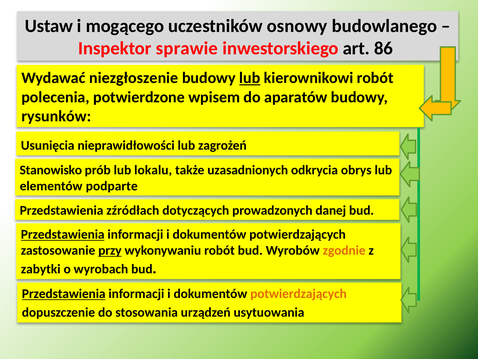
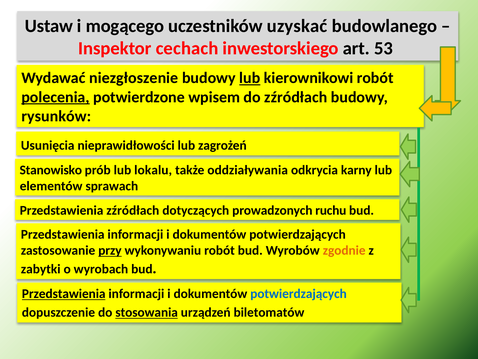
osnowy: osnowy -> uzyskać
sprawie: sprawie -> cechach
86: 86 -> 53
polecenia underline: none -> present
do aparatów: aparatów -> zźródłach
uzasadnionych: uzasadnionych -> oddziaływania
obrys: obrys -> karny
podparte: podparte -> sprawach
danej: danej -> ruchu
Przedstawienia at (63, 234) underline: present -> none
potwierdzających at (299, 293) colour: orange -> blue
stosowania underline: none -> present
usytuowania: usytuowania -> biletomatów
